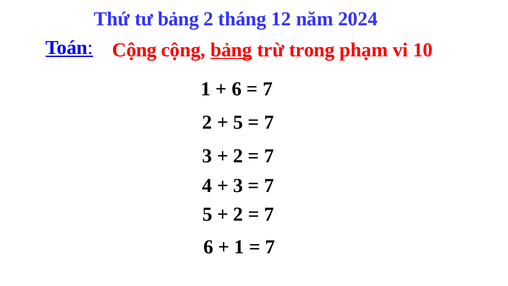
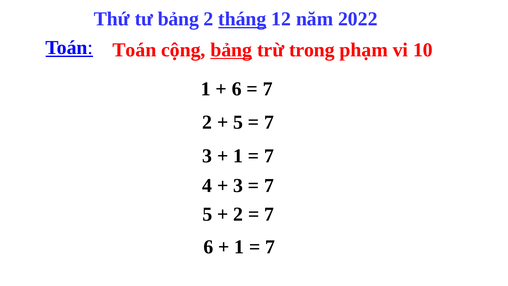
tháng underline: none -> present
2024: 2024 -> 2022
Cộng at (134, 50): Cộng -> Toán
2 at (238, 156): 2 -> 1
